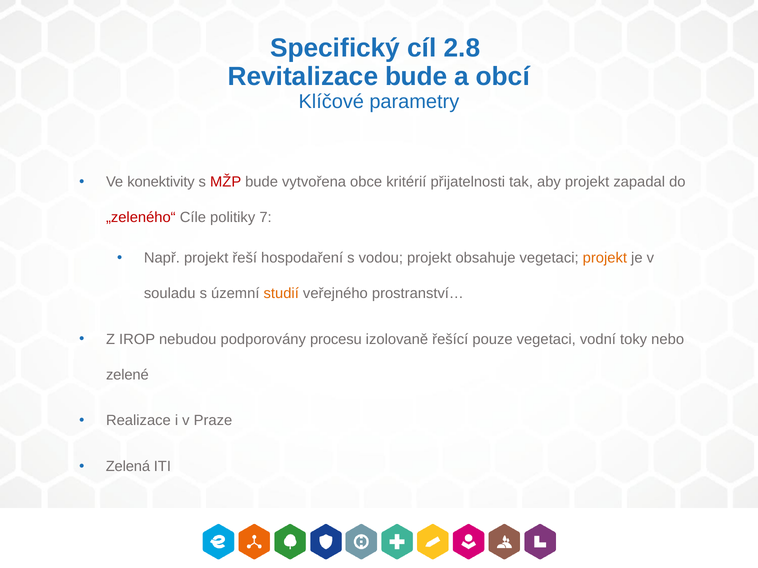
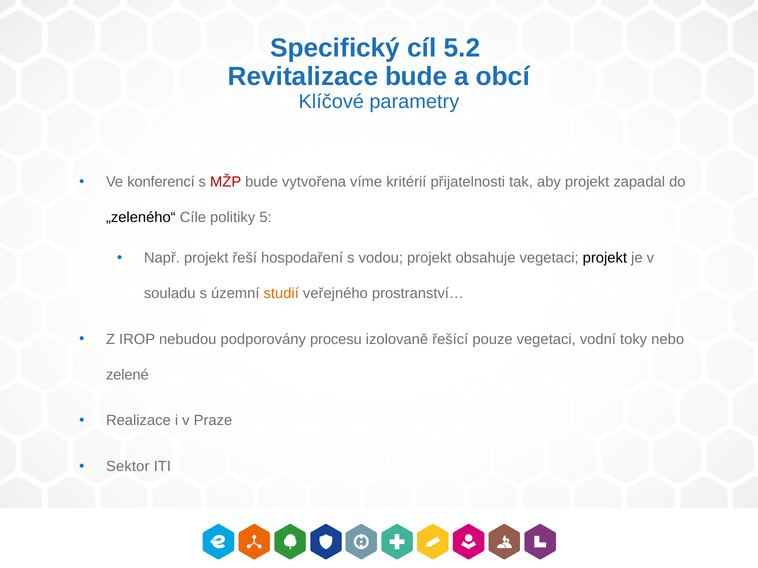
2.8: 2.8 -> 5.2
konektivity: konektivity -> konferencí
obce: obce -> víme
„zeleného“ colour: red -> black
7: 7 -> 5
projekt at (605, 258) colour: orange -> black
Zelená: Zelená -> Sektor
